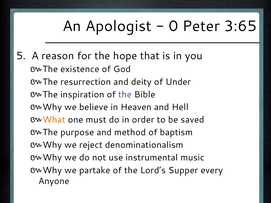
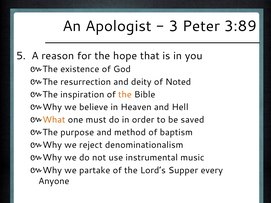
0: 0 -> 3
3:65: 3:65 -> 3:89
Under: Under -> Noted
the at (125, 95) colour: purple -> orange
